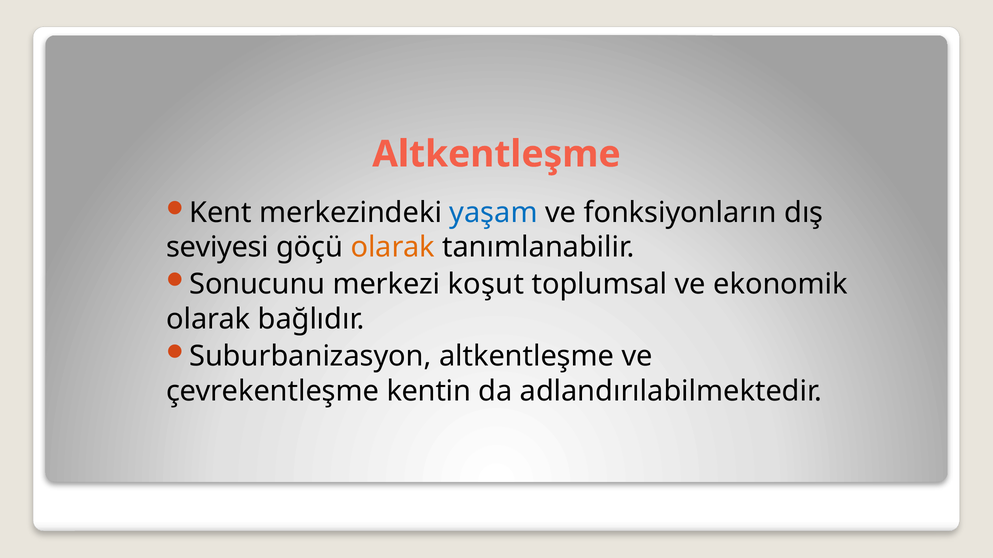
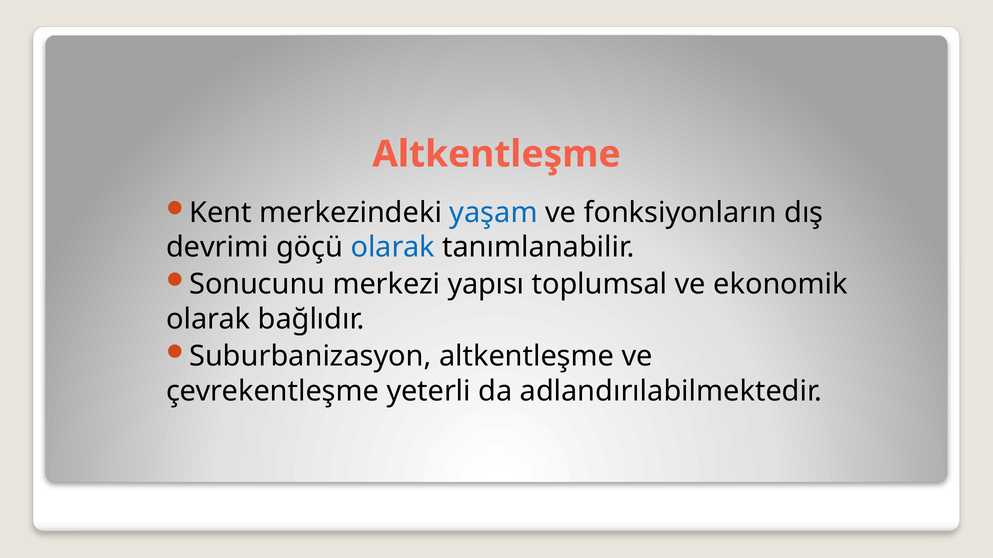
seviyesi: seviyesi -> devrimi
olarak at (393, 247) colour: orange -> blue
koşut: koşut -> yapısı
kentin: kentin -> yeterli
